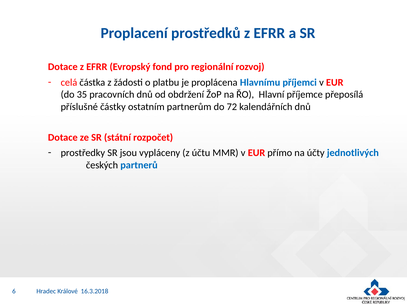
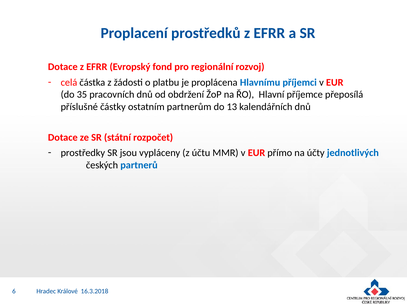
72: 72 -> 13
